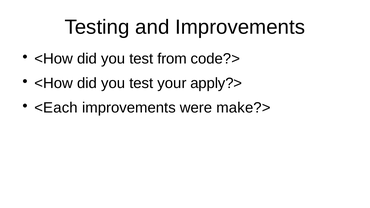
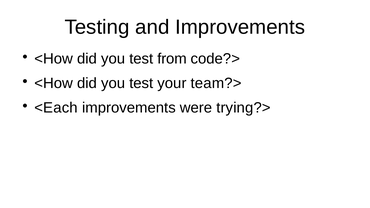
apply?>: apply?> -> team?>
make?>: make?> -> trying?>
